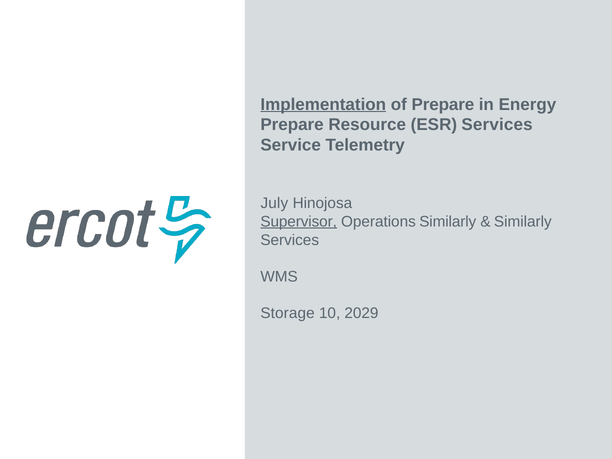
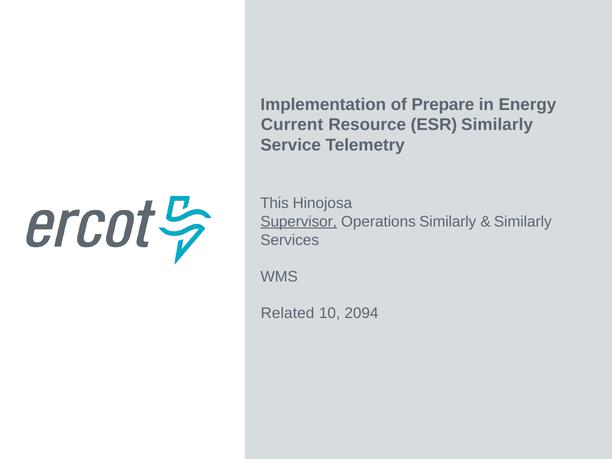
Implementation underline: present -> none
Prepare at (292, 125): Prepare -> Current
ESR Services: Services -> Similarly
July: July -> This
Storage: Storage -> Related
2029: 2029 -> 2094
